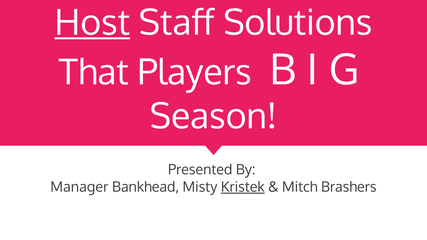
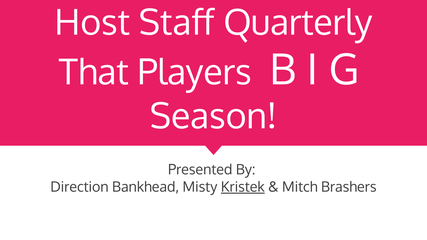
Host underline: present -> none
Solutions: Solutions -> Quarterly
Manager: Manager -> Direction
